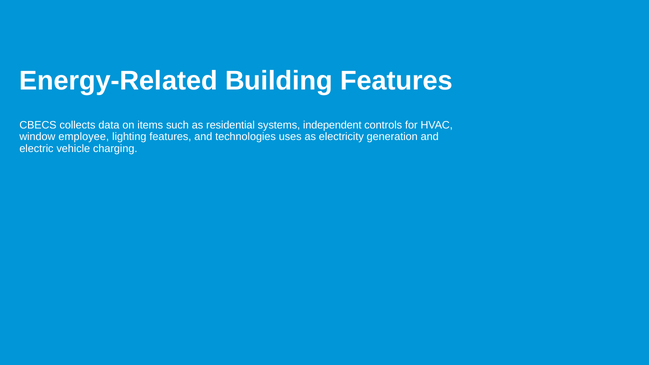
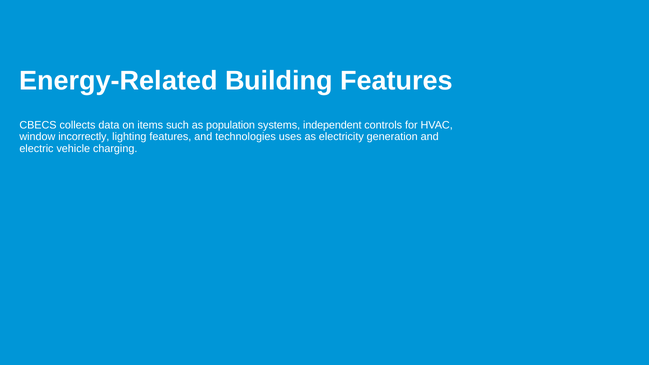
residential: residential -> population
employee: employee -> incorrectly
